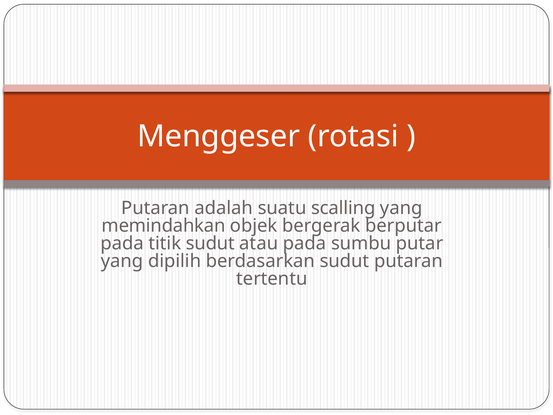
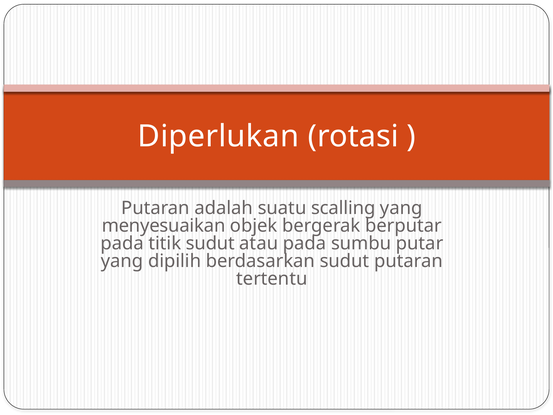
Menggeser: Menggeser -> Diperlukan
memindahkan: memindahkan -> menyesuaikan
